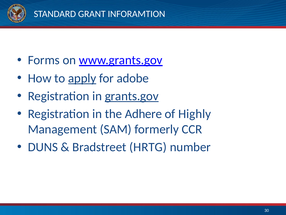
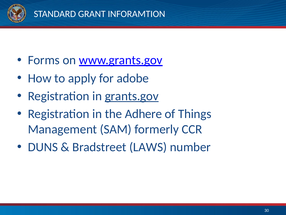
apply underline: present -> none
Highly: Highly -> Things
HRTG: HRTG -> LAWS
